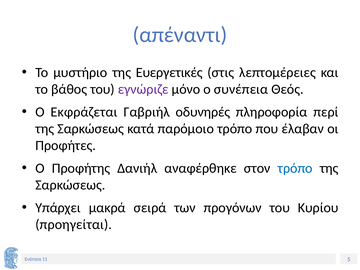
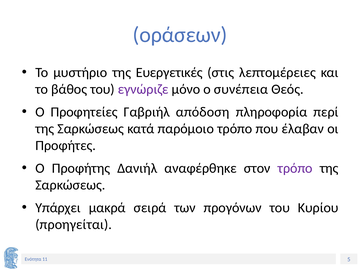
απέναντι: απέναντι -> οράσεων
Εκφράζεται: Εκφράζεται -> Προφητείες
οδυνηρές: οδυνηρές -> απόδοση
τρόπο at (295, 168) colour: blue -> purple
